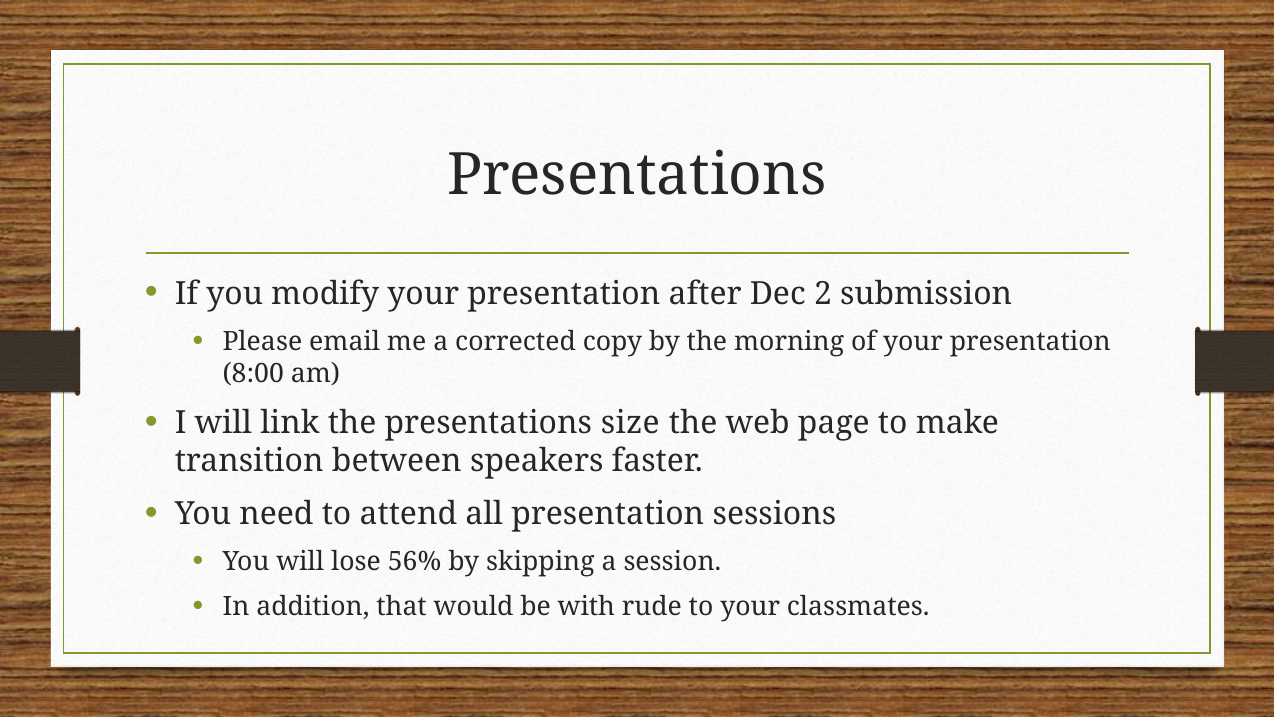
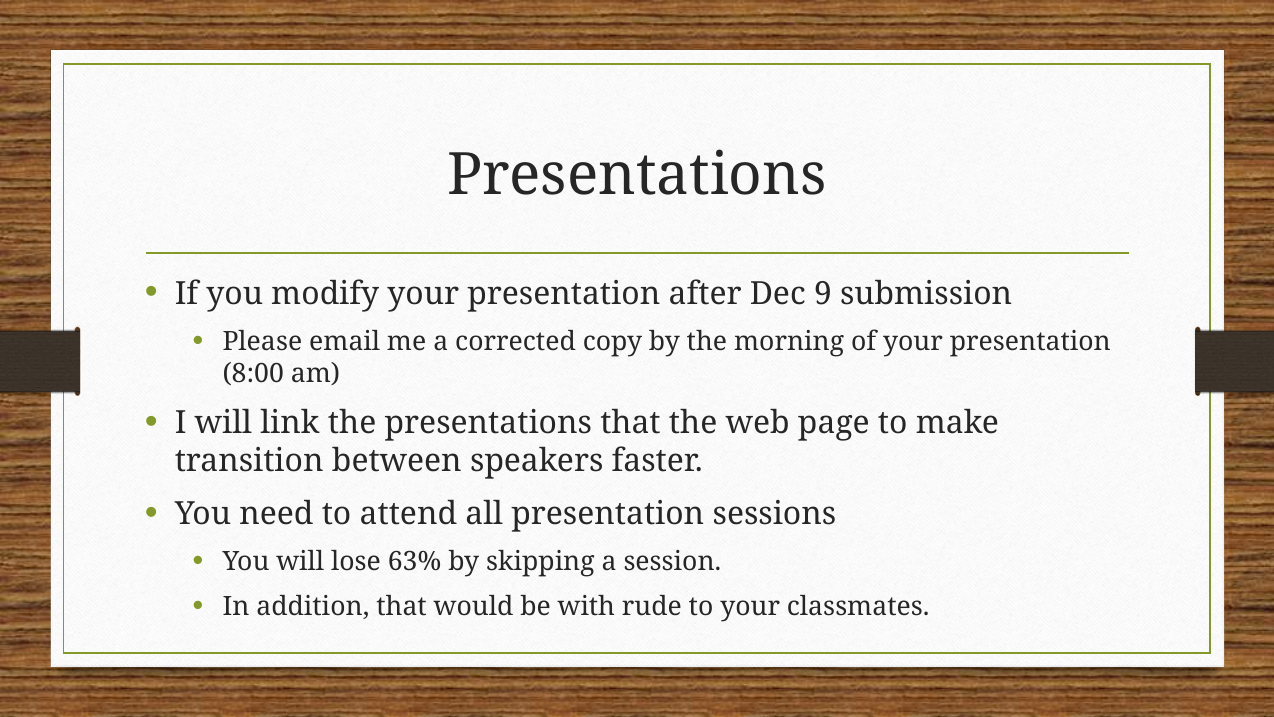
2: 2 -> 9
presentations size: size -> that
56%: 56% -> 63%
